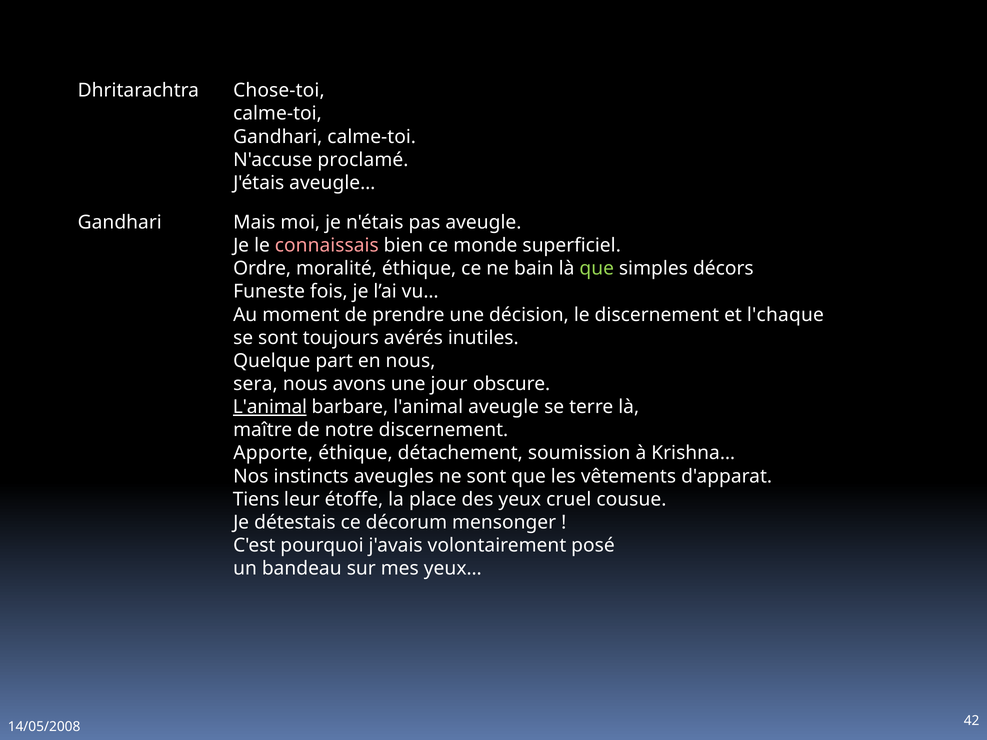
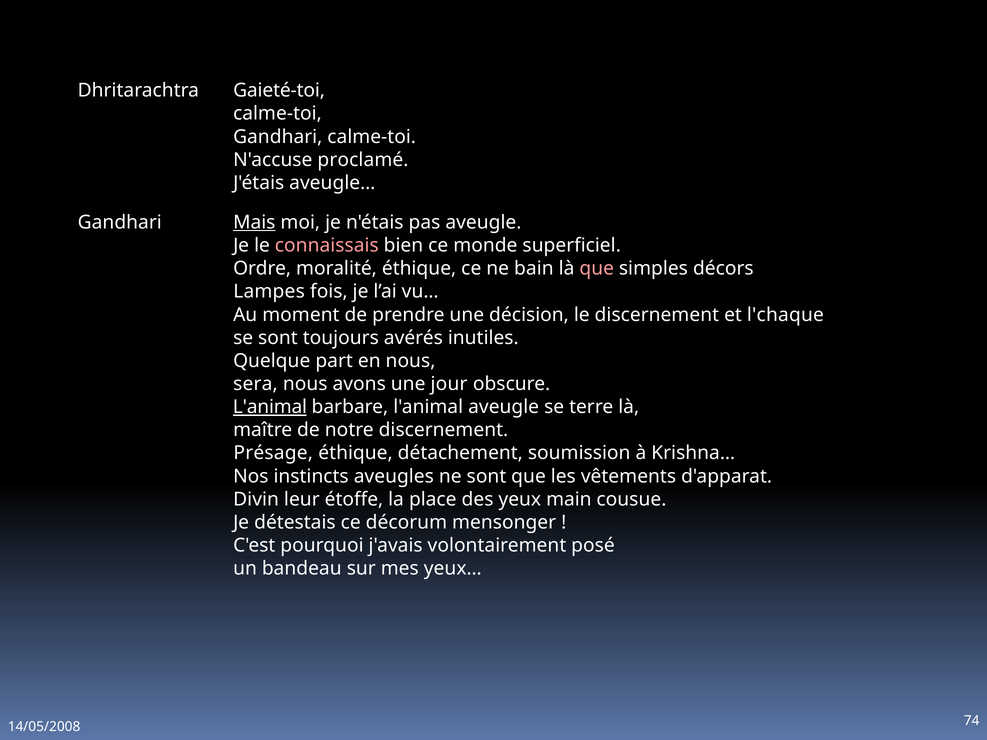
Chose-toi: Chose-toi -> Gaieté-toi
Mais underline: none -> present
que at (597, 269) colour: light green -> pink
Funeste: Funeste -> Lampes
Apporte: Apporte -> Présage
Tiens: Tiens -> Divin
cruel: cruel -> main
42: 42 -> 74
